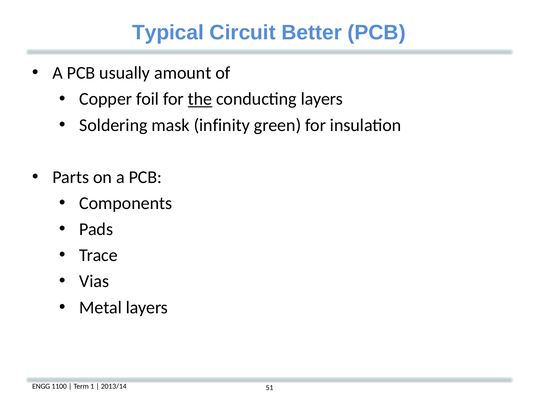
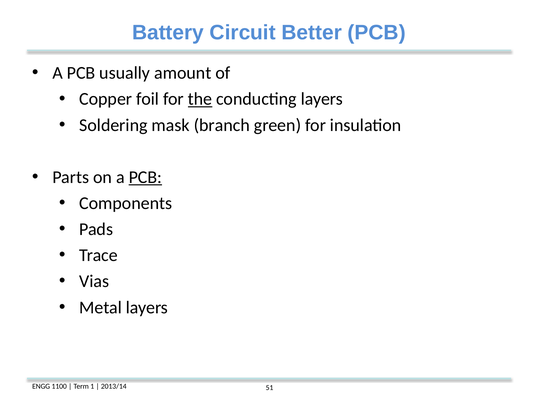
Typical: Typical -> Battery
infinity: infinity -> branch
PCB at (145, 177) underline: none -> present
